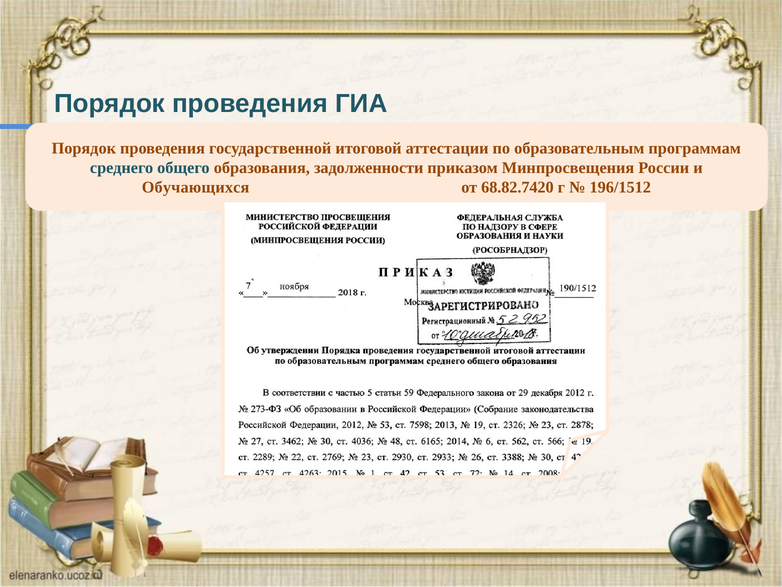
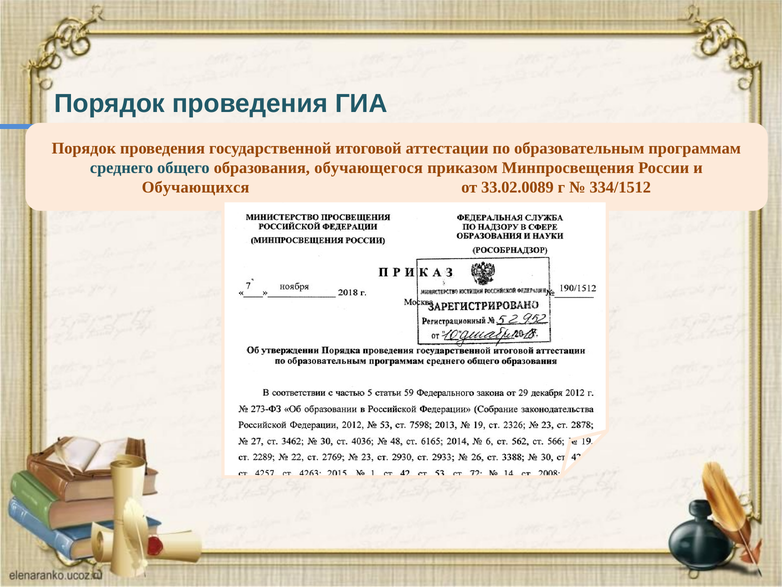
задолженности: задолженности -> обучающегося
68.82.7420: 68.82.7420 -> 33.02.0089
196/1512: 196/1512 -> 334/1512
